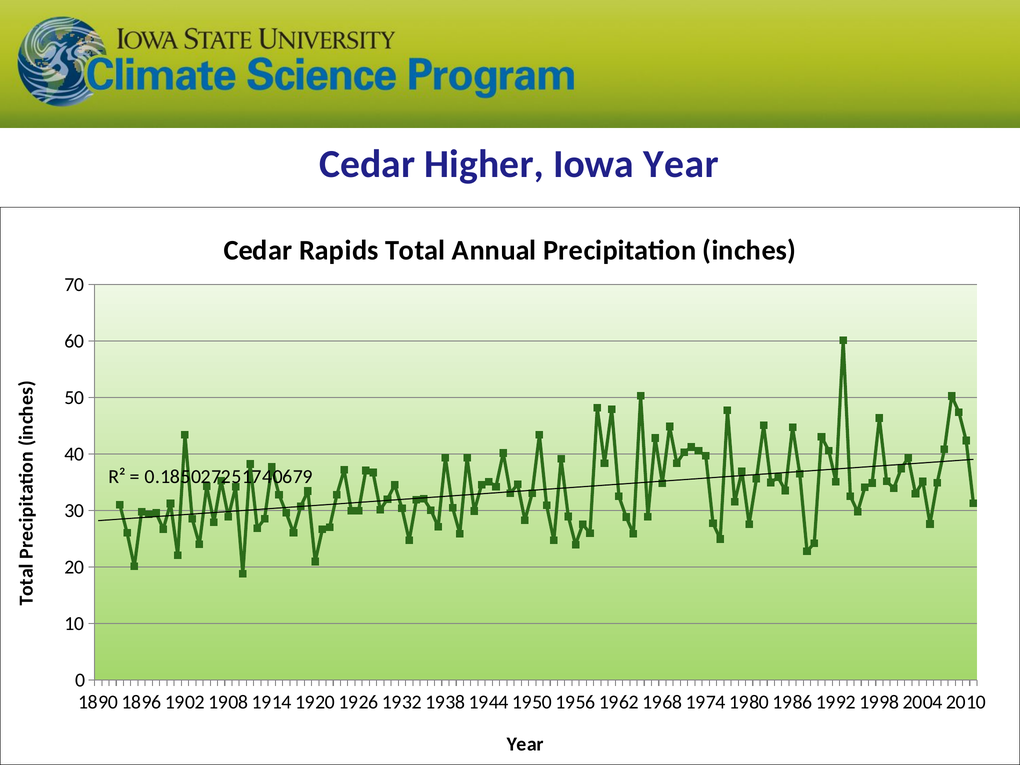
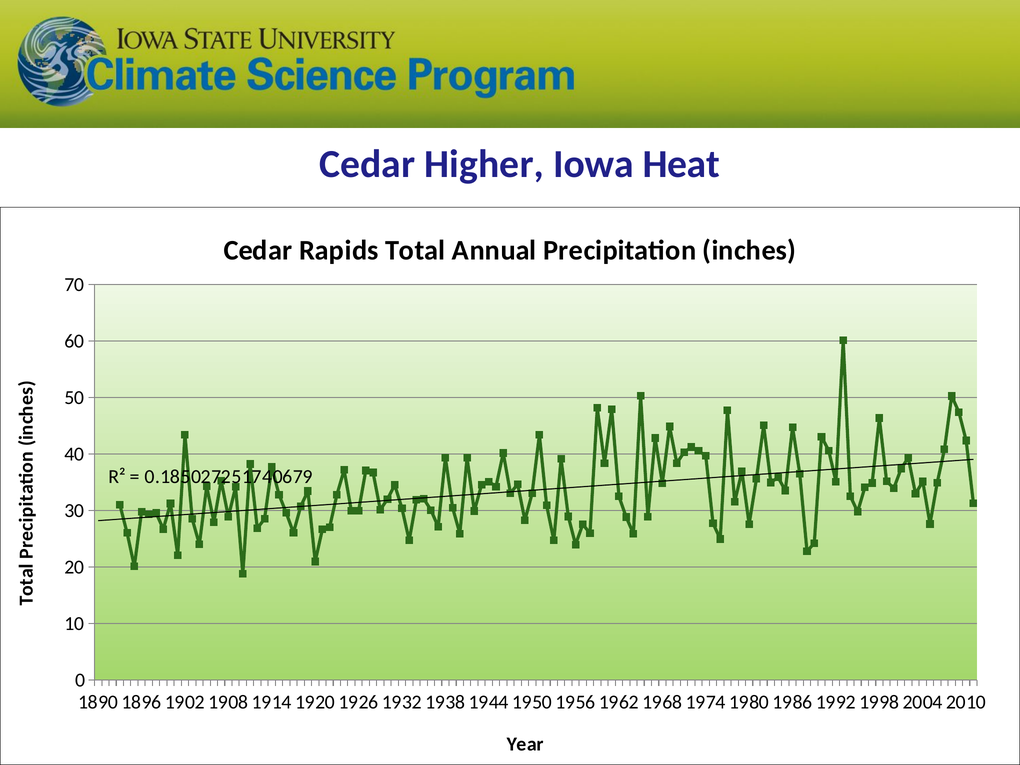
Iowa Year: Year -> Heat
